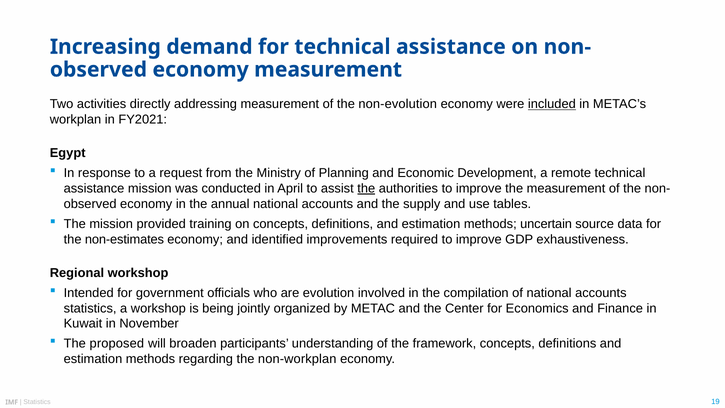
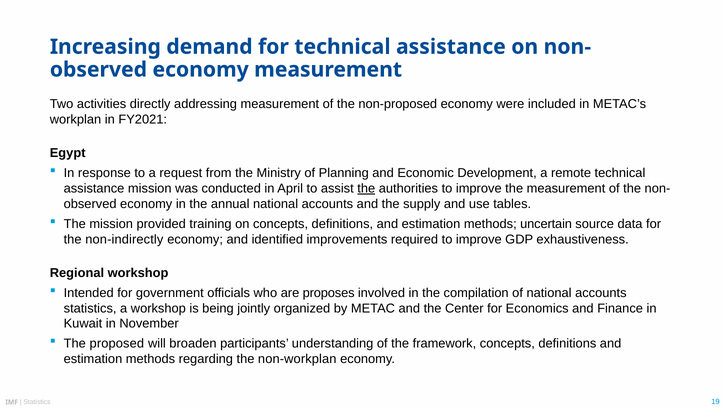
non-evolution: non-evolution -> non-proposed
included underline: present -> none
non-estimates: non-estimates -> non-indirectly
evolution: evolution -> proposes
